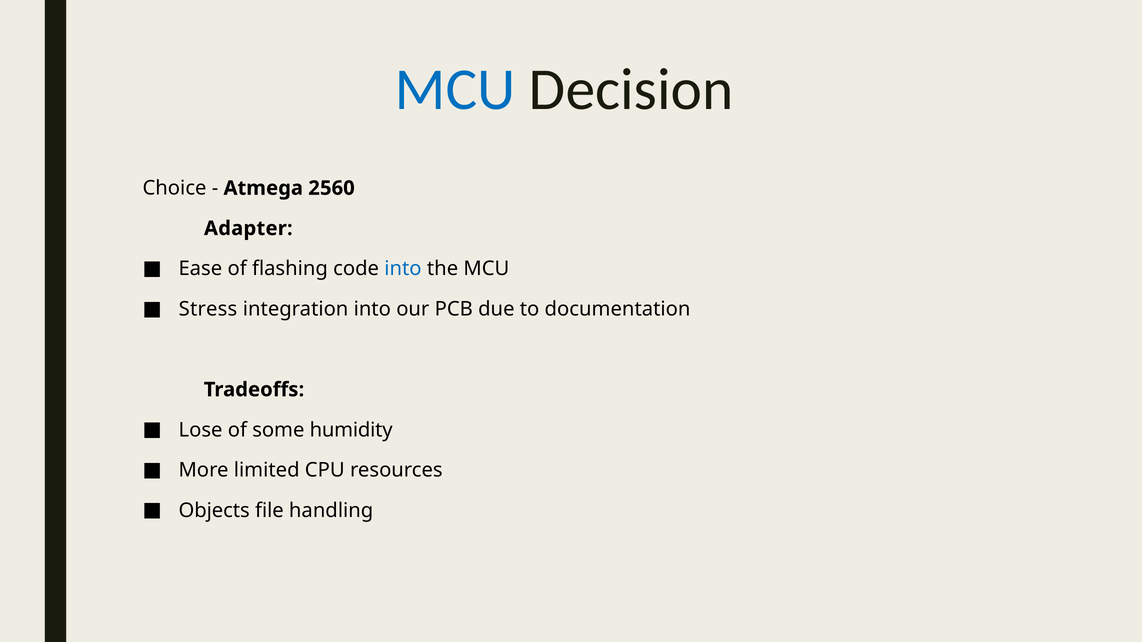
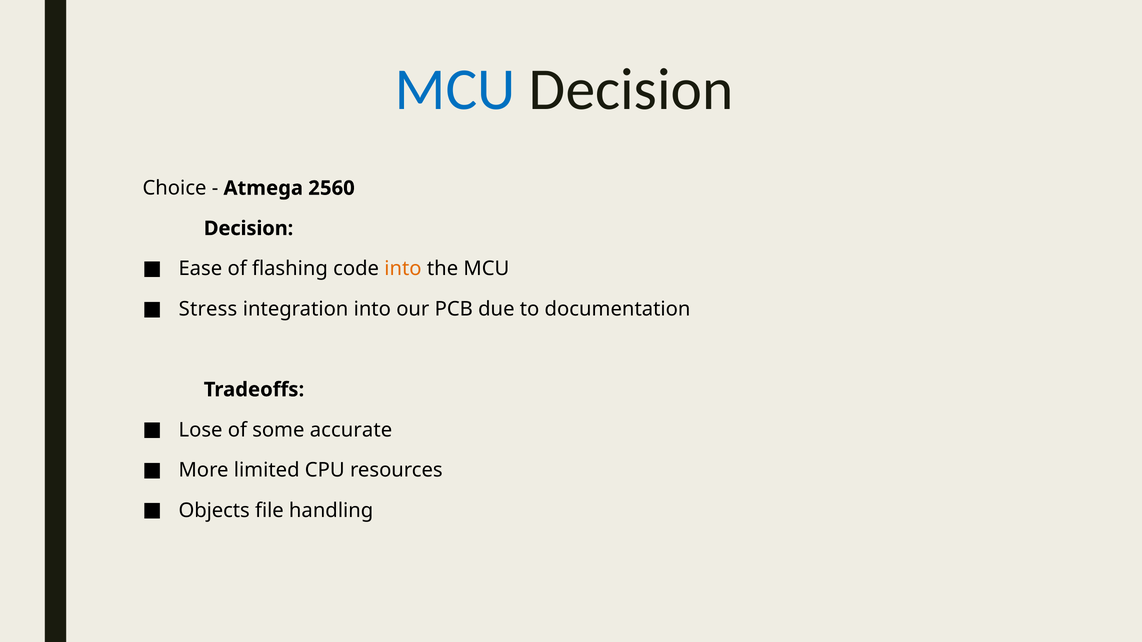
Adapter at (248, 229): Adapter -> Decision
into at (403, 269) colour: blue -> orange
humidity: humidity -> accurate
